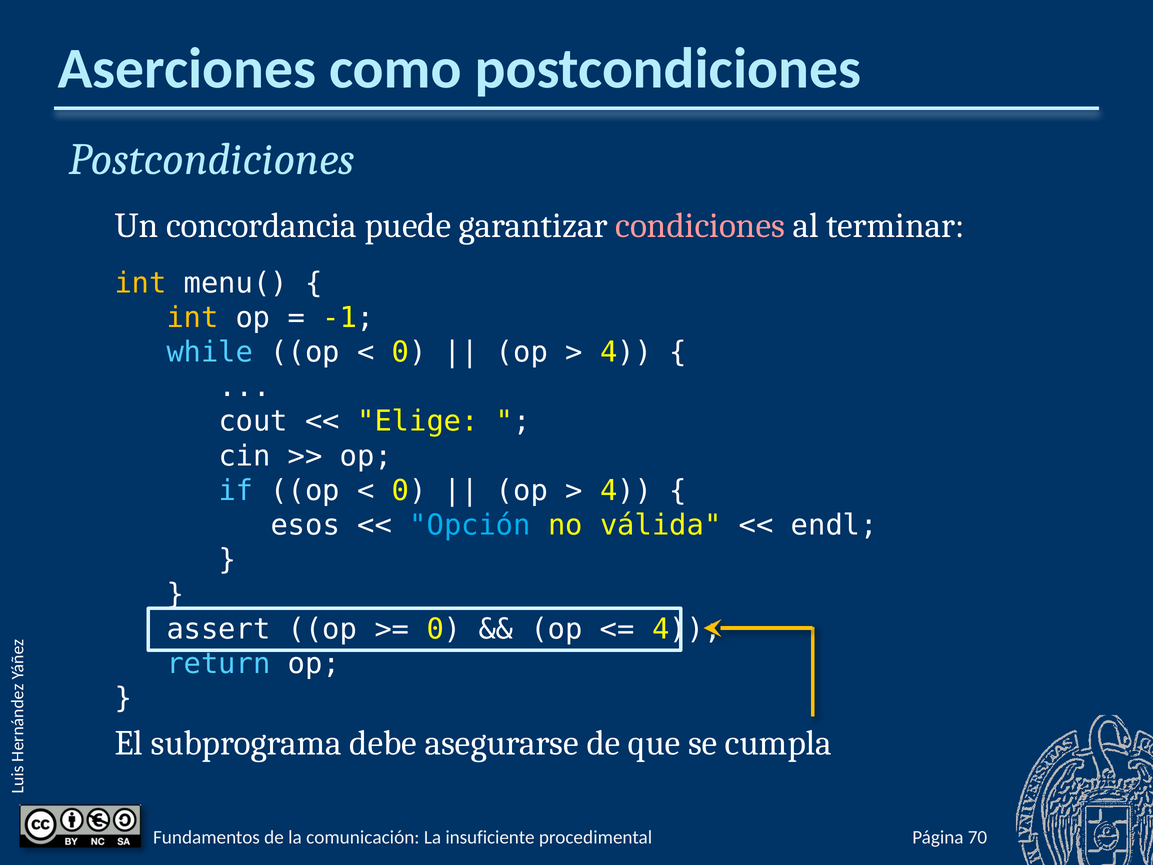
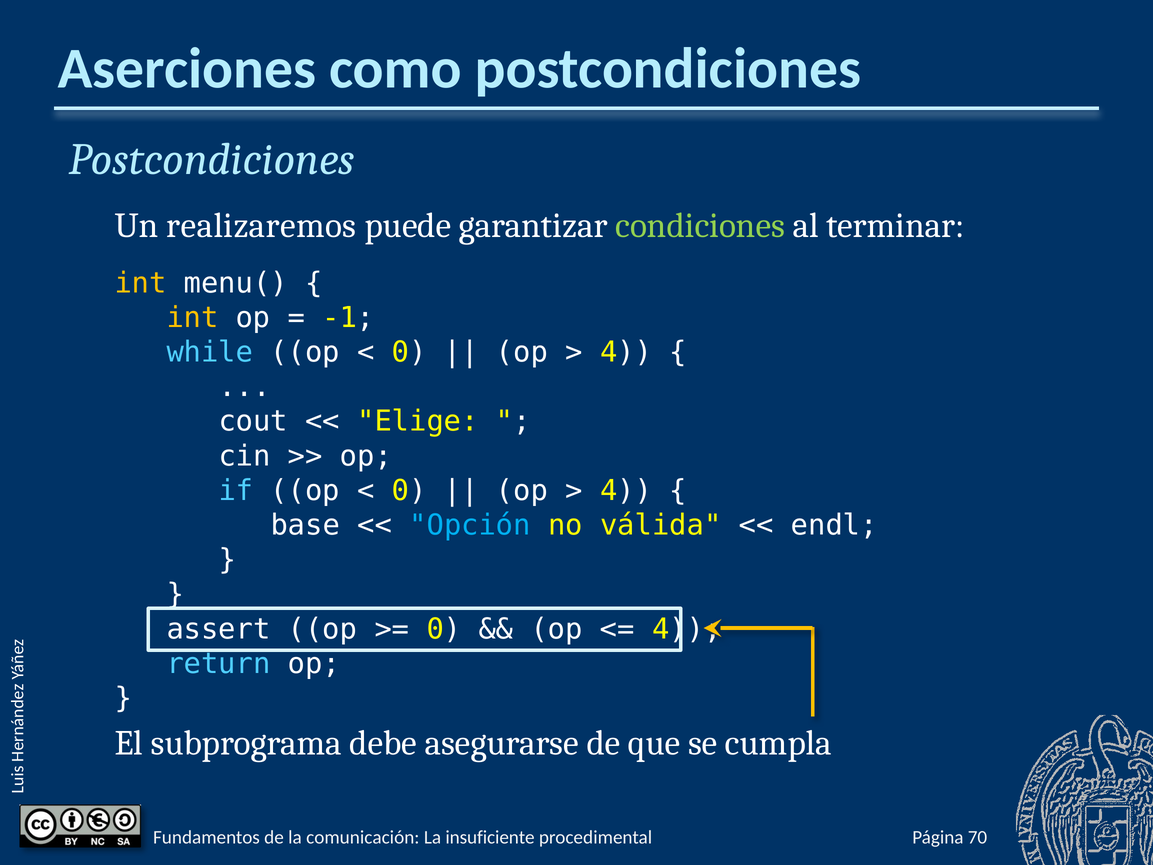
concordancia: concordancia -> realizaremos
condiciones colour: pink -> light green
esos: esos -> base
